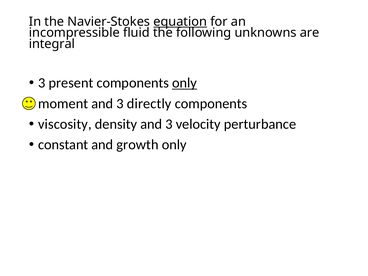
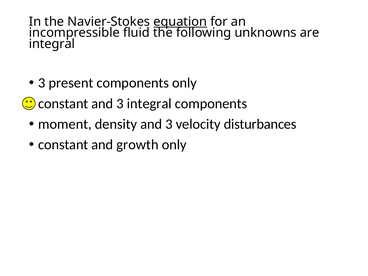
only at (185, 83) underline: present -> none
moment at (63, 104): moment -> constant
3 directly: directly -> integral
viscosity: viscosity -> moment
perturbance: perturbance -> disturbances
